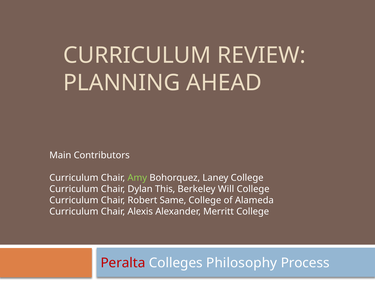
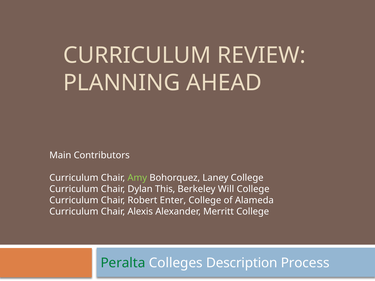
Same: Same -> Enter
Peralta colour: red -> green
Philosophy: Philosophy -> Description
